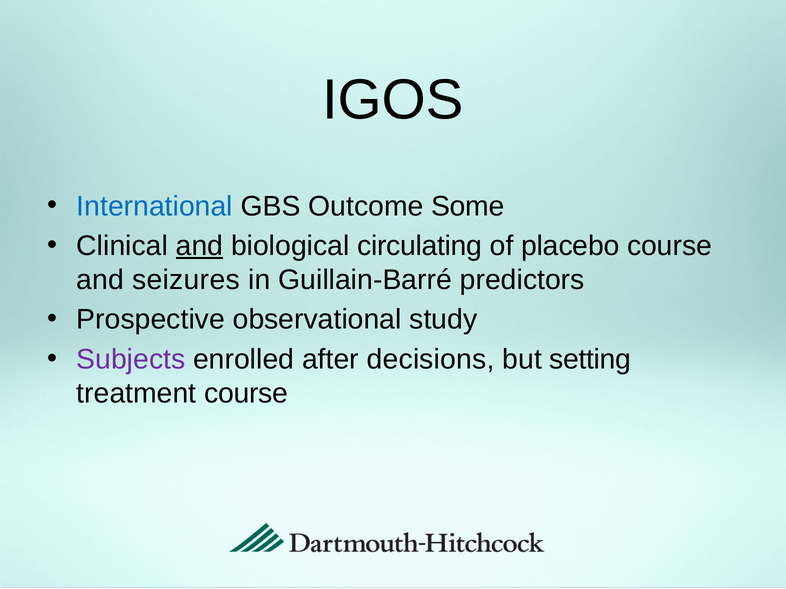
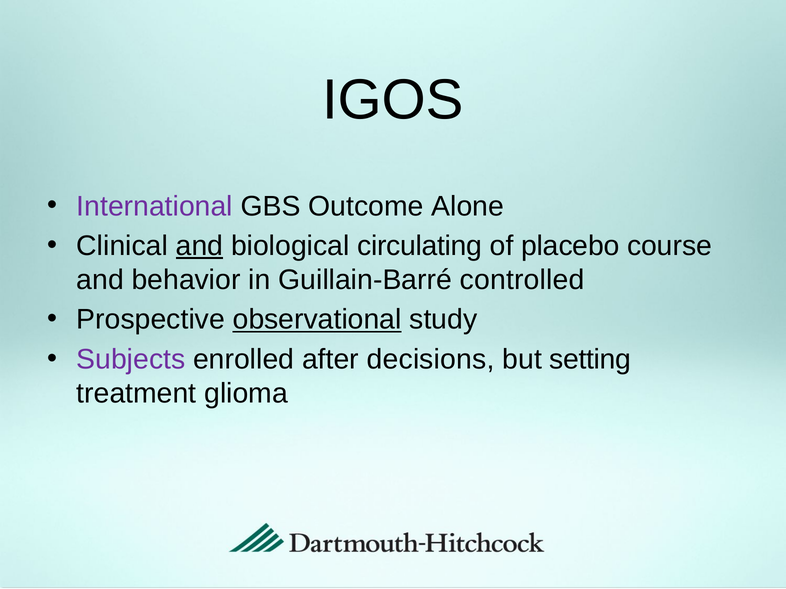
International colour: blue -> purple
Some: Some -> Alone
seizures: seizures -> behavior
predictors: predictors -> controlled
observational underline: none -> present
treatment course: course -> glioma
